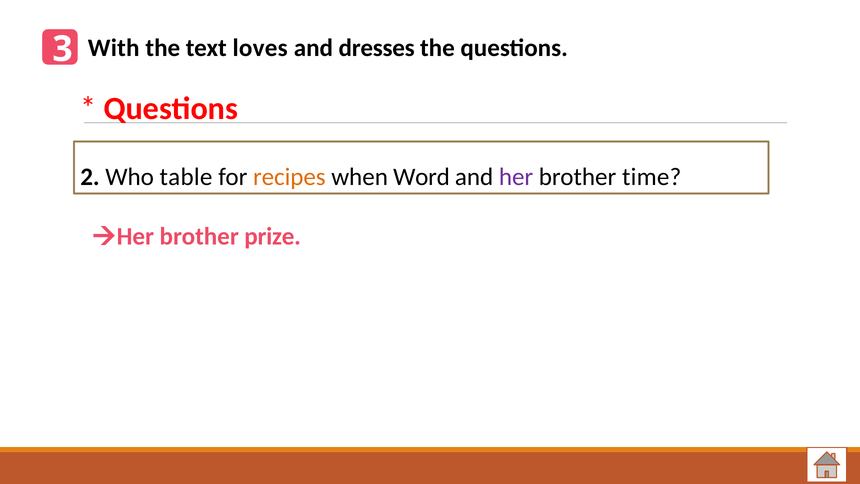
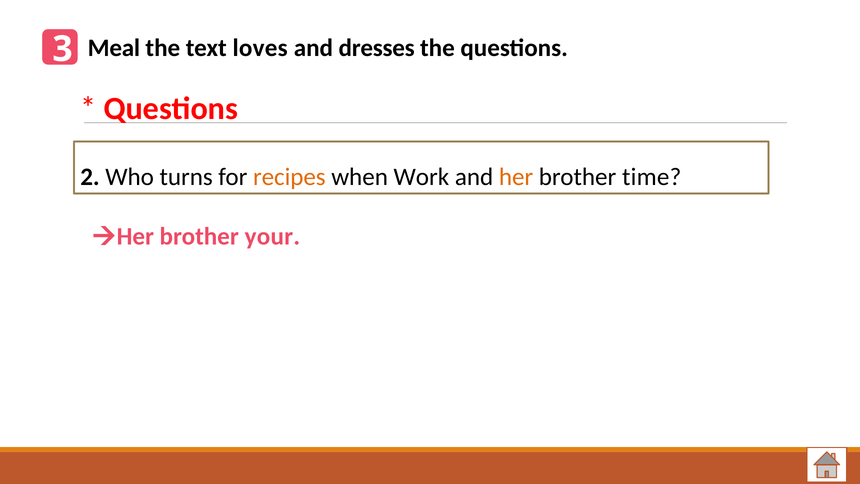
With: With -> Meal
table: table -> turns
Word: Word -> Work
her colour: purple -> orange
prize: prize -> your
